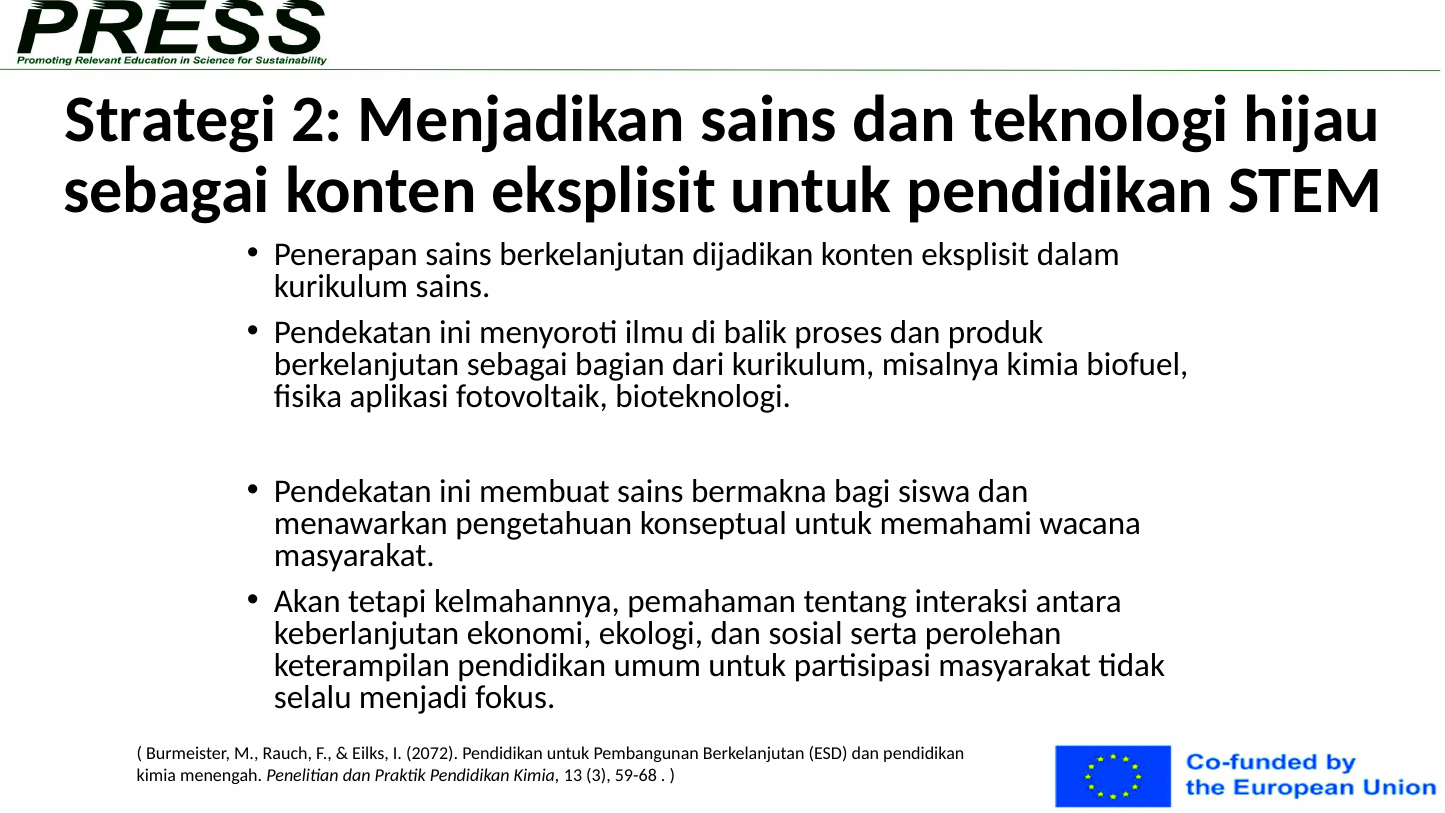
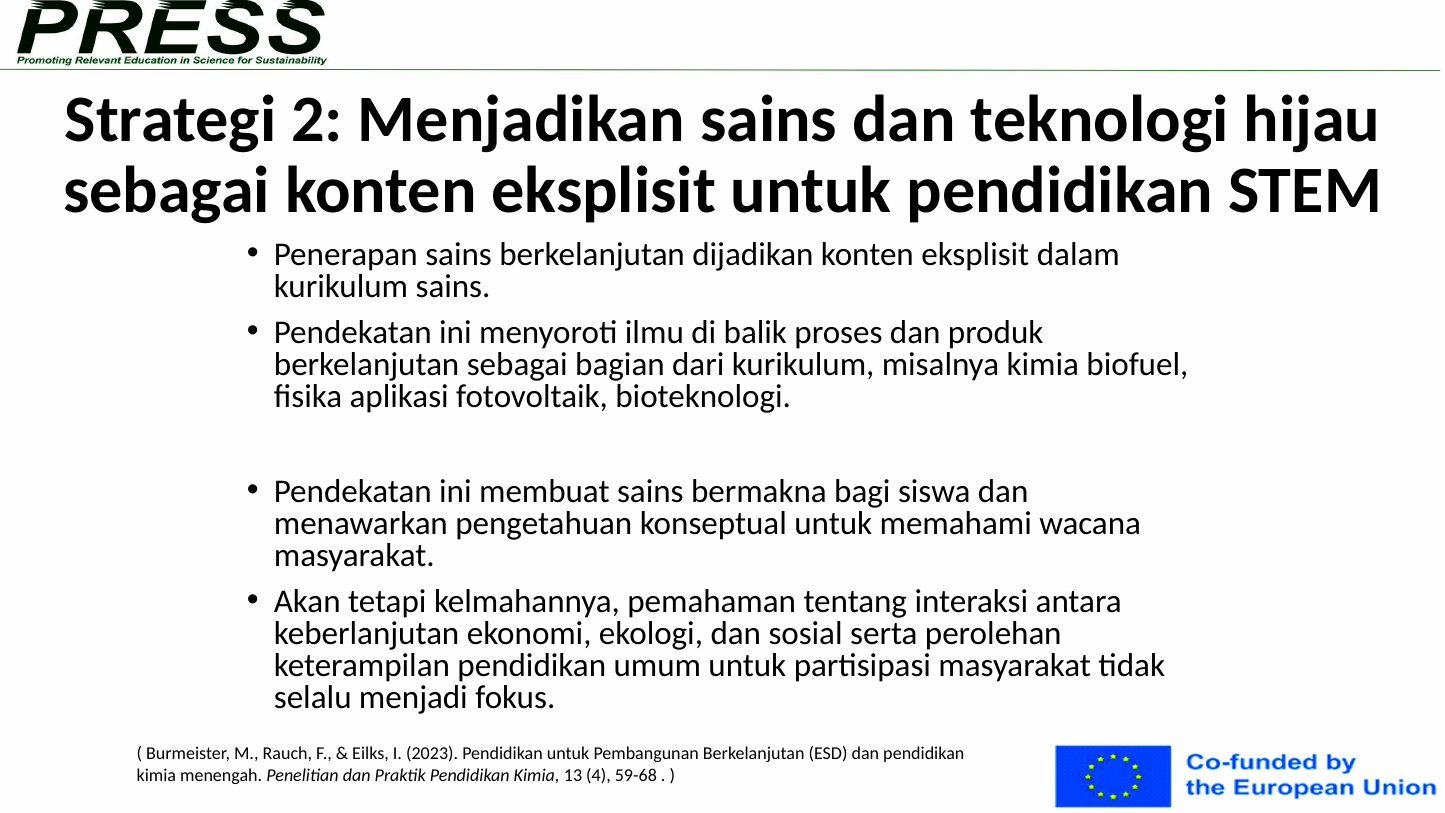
2072: 2072 -> 2023
3: 3 -> 4
